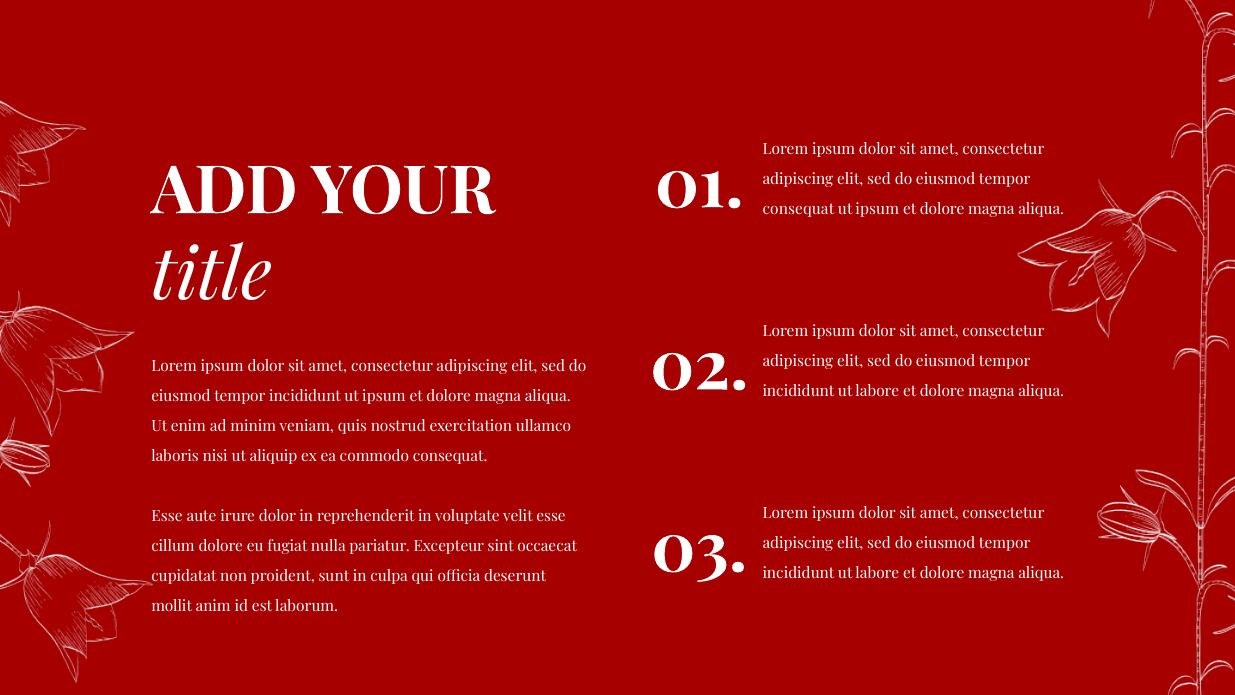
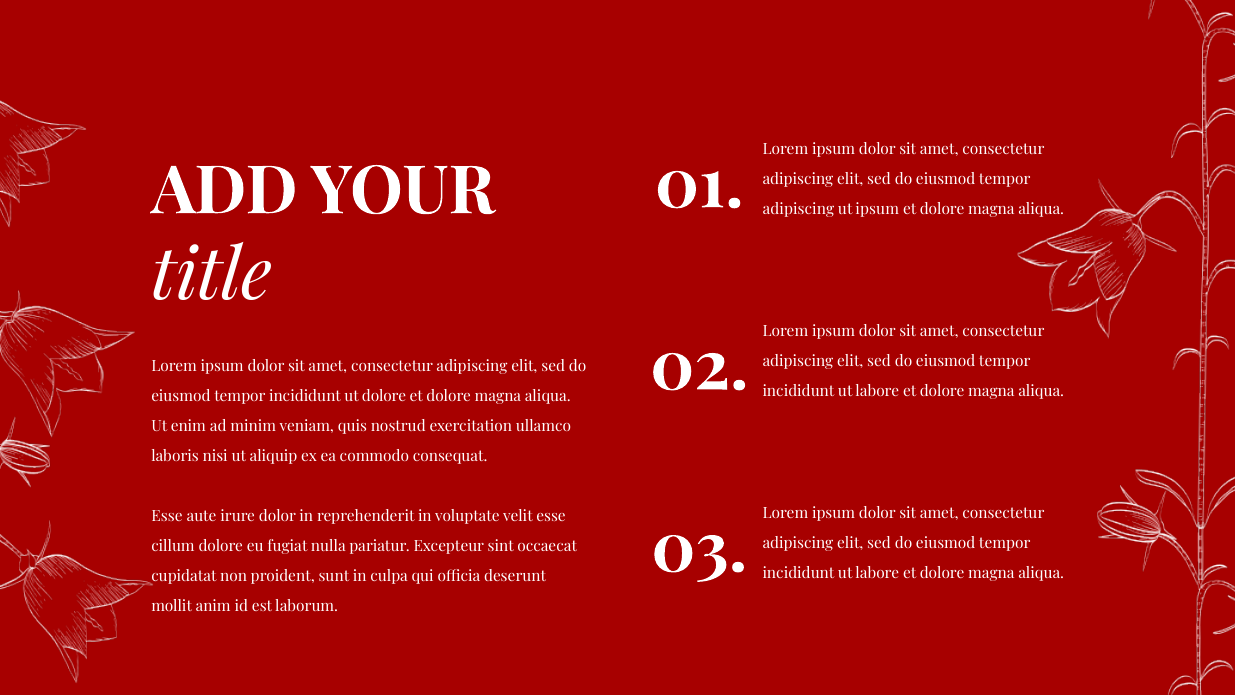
consequat at (798, 209): consequat -> adipiscing
incididunt ut ipsum: ipsum -> dolore
